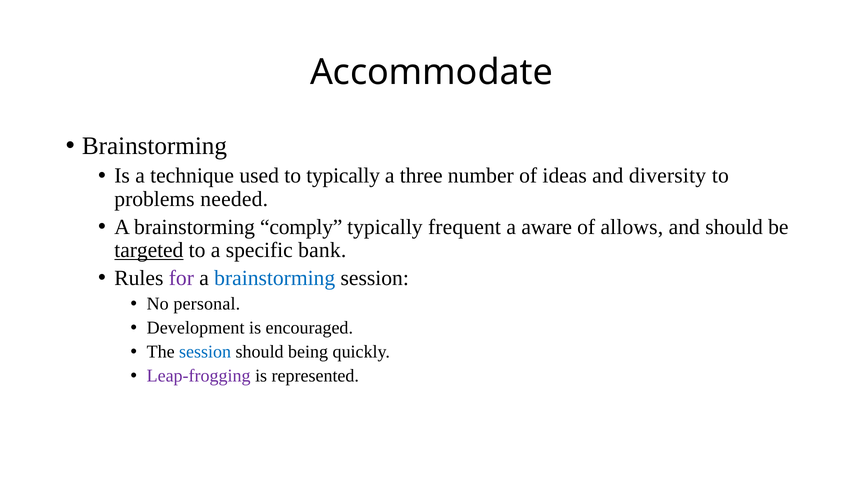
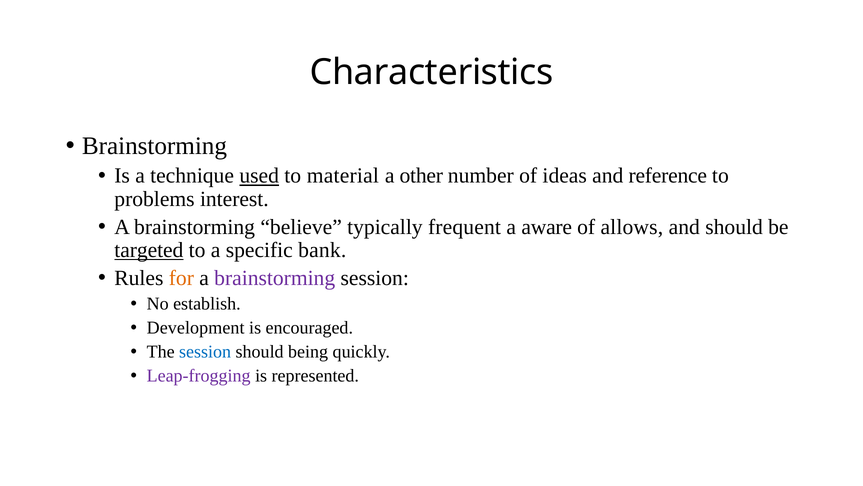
Accommodate: Accommodate -> Characteristics
used underline: none -> present
to typically: typically -> material
three: three -> other
diversity: diversity -> reference
needed: needed -> interest
comply: comply -> believe
for colour: purple -> orange
brainstorming at (275, 278) colour: blue -> purple
personal: personal -> establish
